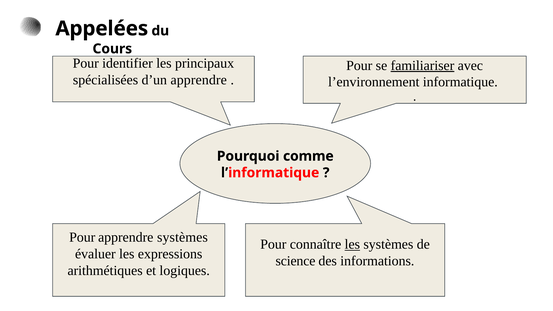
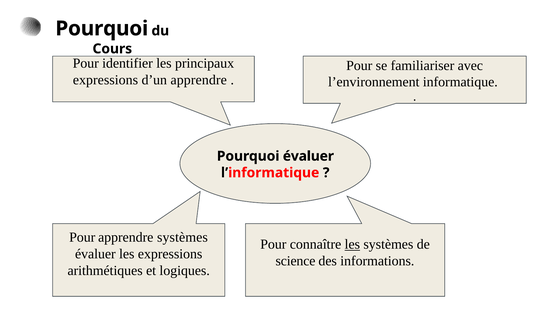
Appelées at (102, 29): Appelées -> Pourquoi
familiariser underline: present -> none
spécialisées at (106, 80): spécialisées -> expressions
Pourquoi comme: comme -> évaluer
